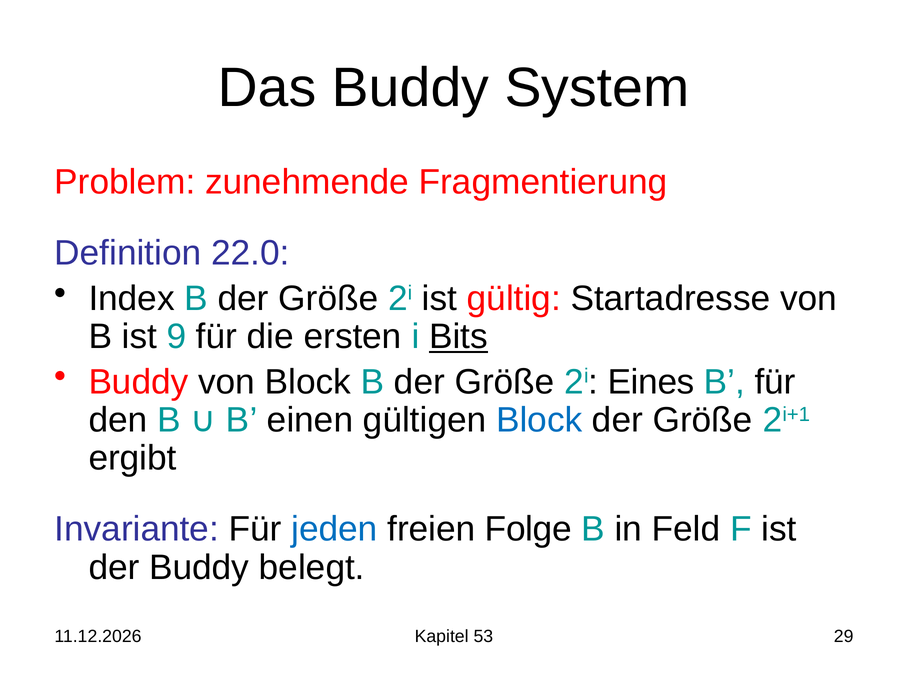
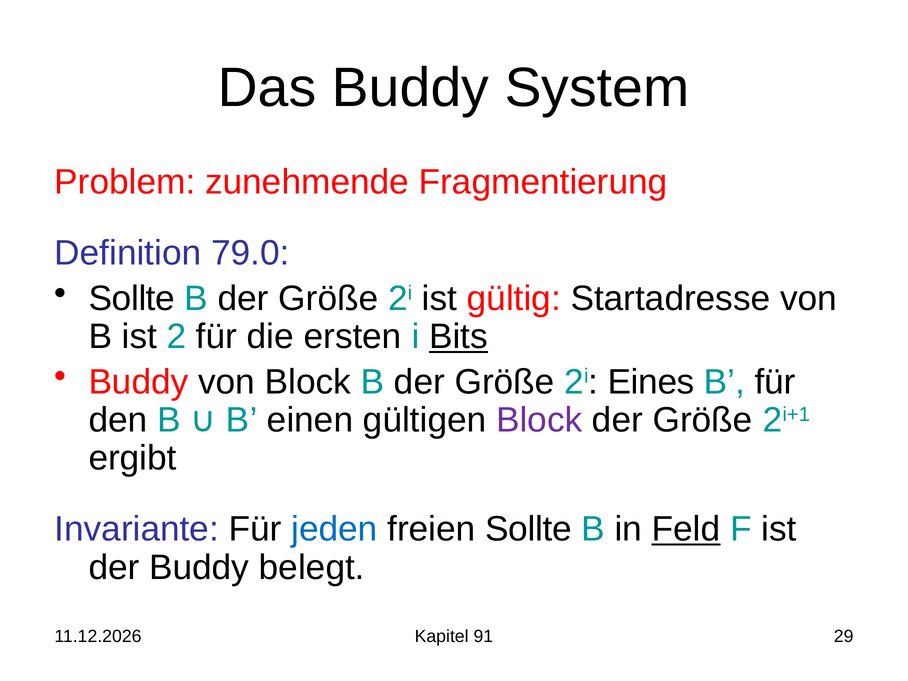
22.0: 22.0 -> 79.0
Index at (132, 299): Index -> Sollte
9: 9 -> 2
Block at (539, 420) colour: blue -> purple
freien Folge: Folge -> Sollte
Feld underline: none -> present
53: 53 -> 91
